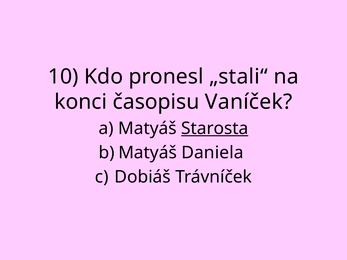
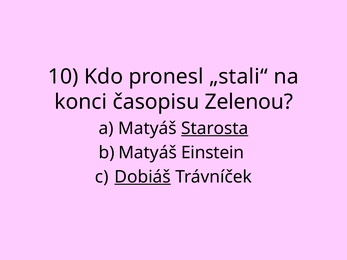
Vaníček: Vaníček -> Zelenou
Daniela: Daniela -> Einstein
Dobiáš underline: none -> present
